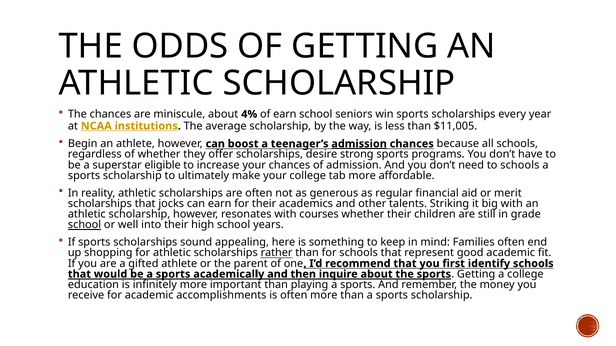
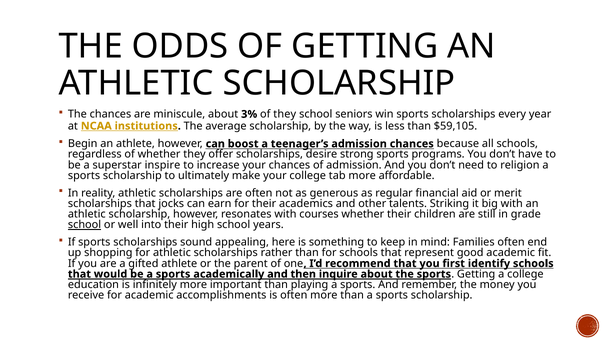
4%: 4% -> 3%
of earn: earn -> they
$11,005: $11,005 -> $59,105
admission at (359, 144) underline: present -> none
eligible: eligible -> inspire
to schools: schools -> religion
rather underline: present -> none
